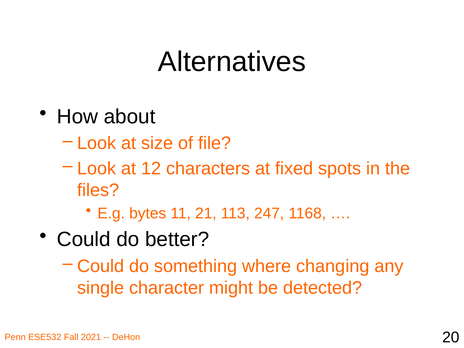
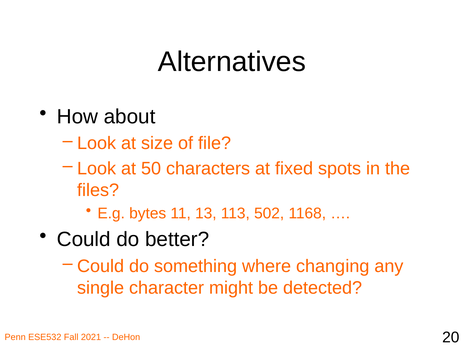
12: 12 -> 50
21: 21 -> 13
247: 247 -> 502
